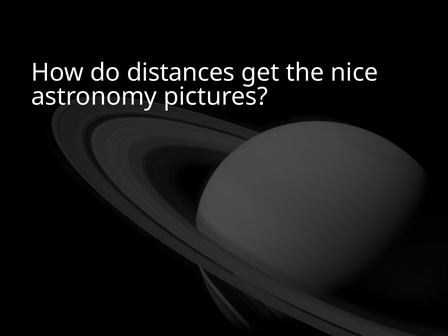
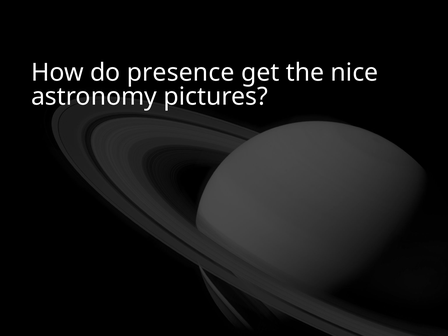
distances: distances -> presence
